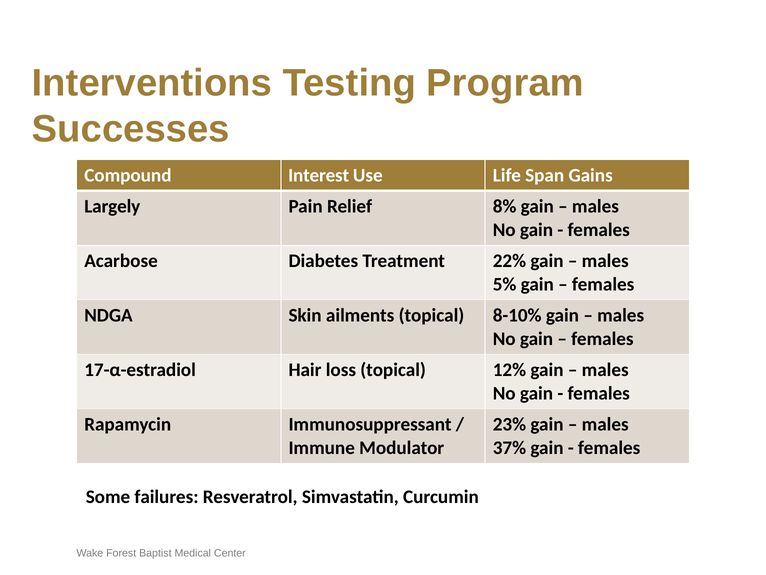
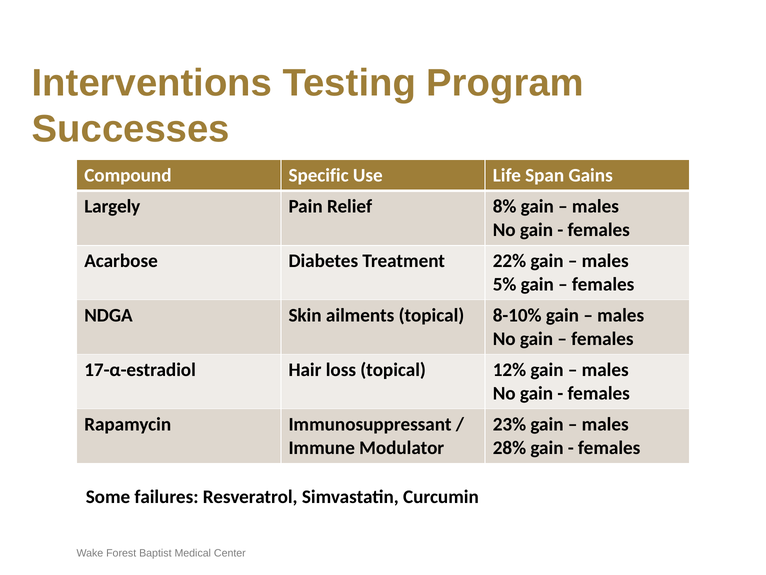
Interest: Interest -> Specific
37%: 37% -> 28%
